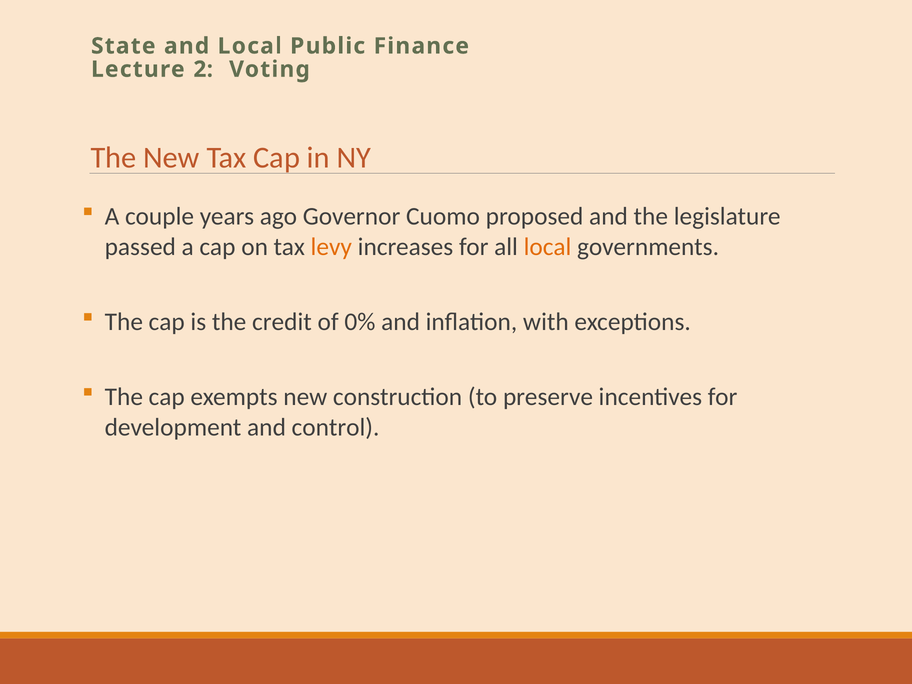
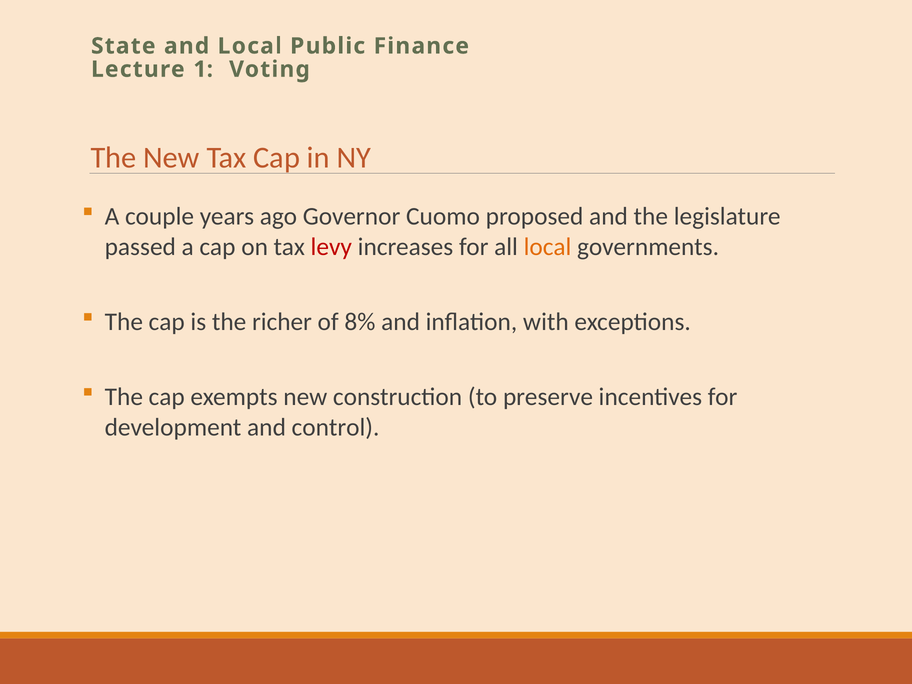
2: 2 -> 1
levy colour: orange -> red
credit: credit -> richer
0%: 0% -> 8%
